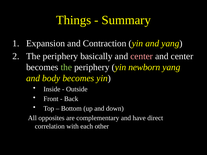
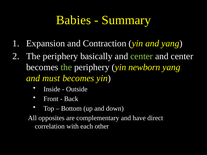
Things: Things -> Babies
center at (142, 56) colour: pink -> light green
body: body -> must
